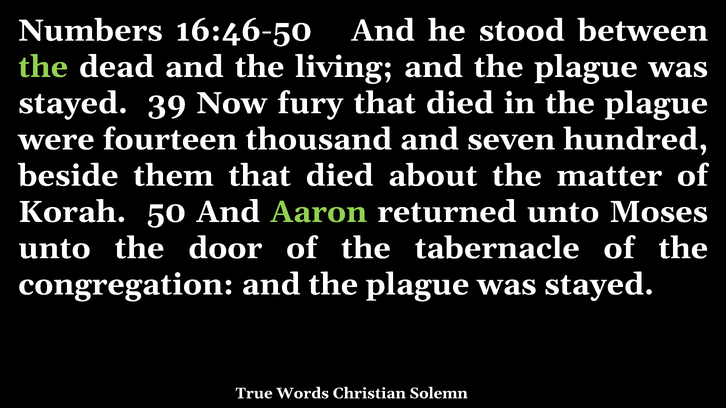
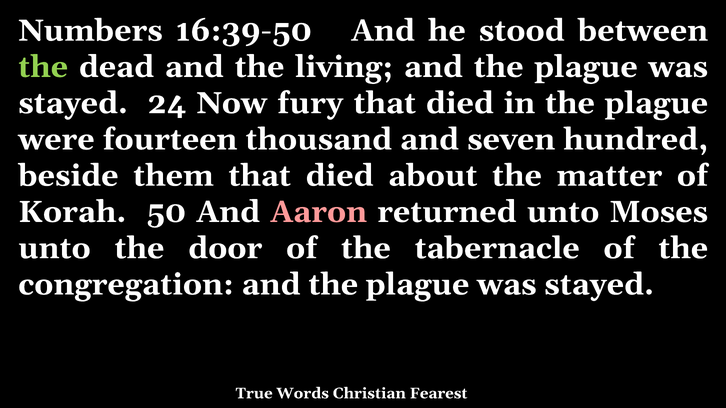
16:46-50: 16:46-50 -> 16:39-50
39: 39 -> 24
Aaron colour: light green -> pink
Solemn: Solemn -> Fearest
